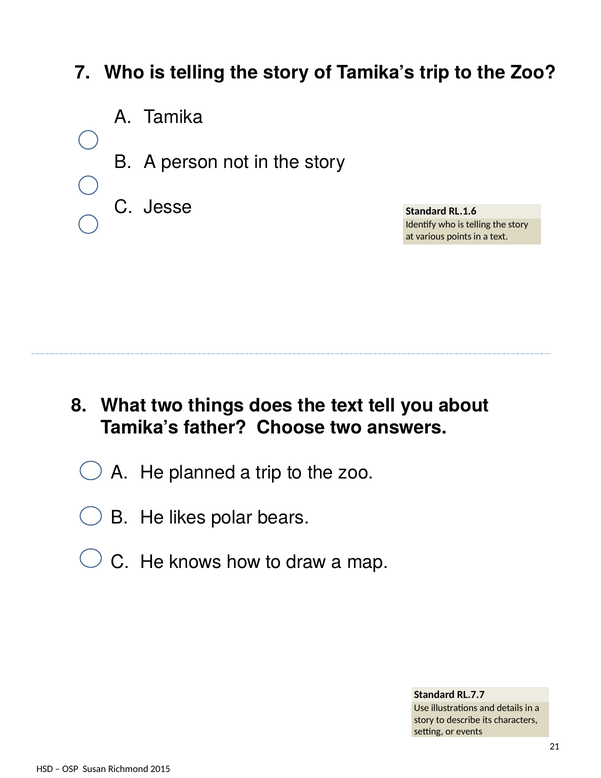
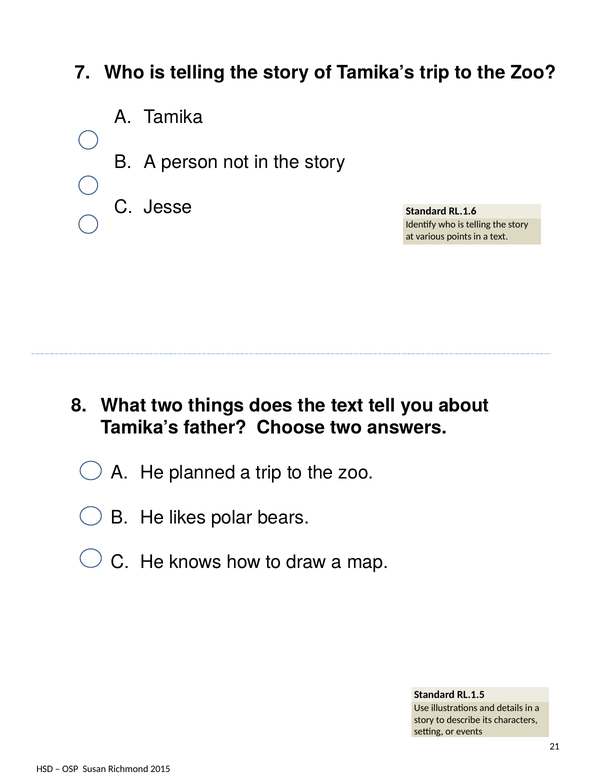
RL.7.7: RL.7.7 -> RL.1.5
